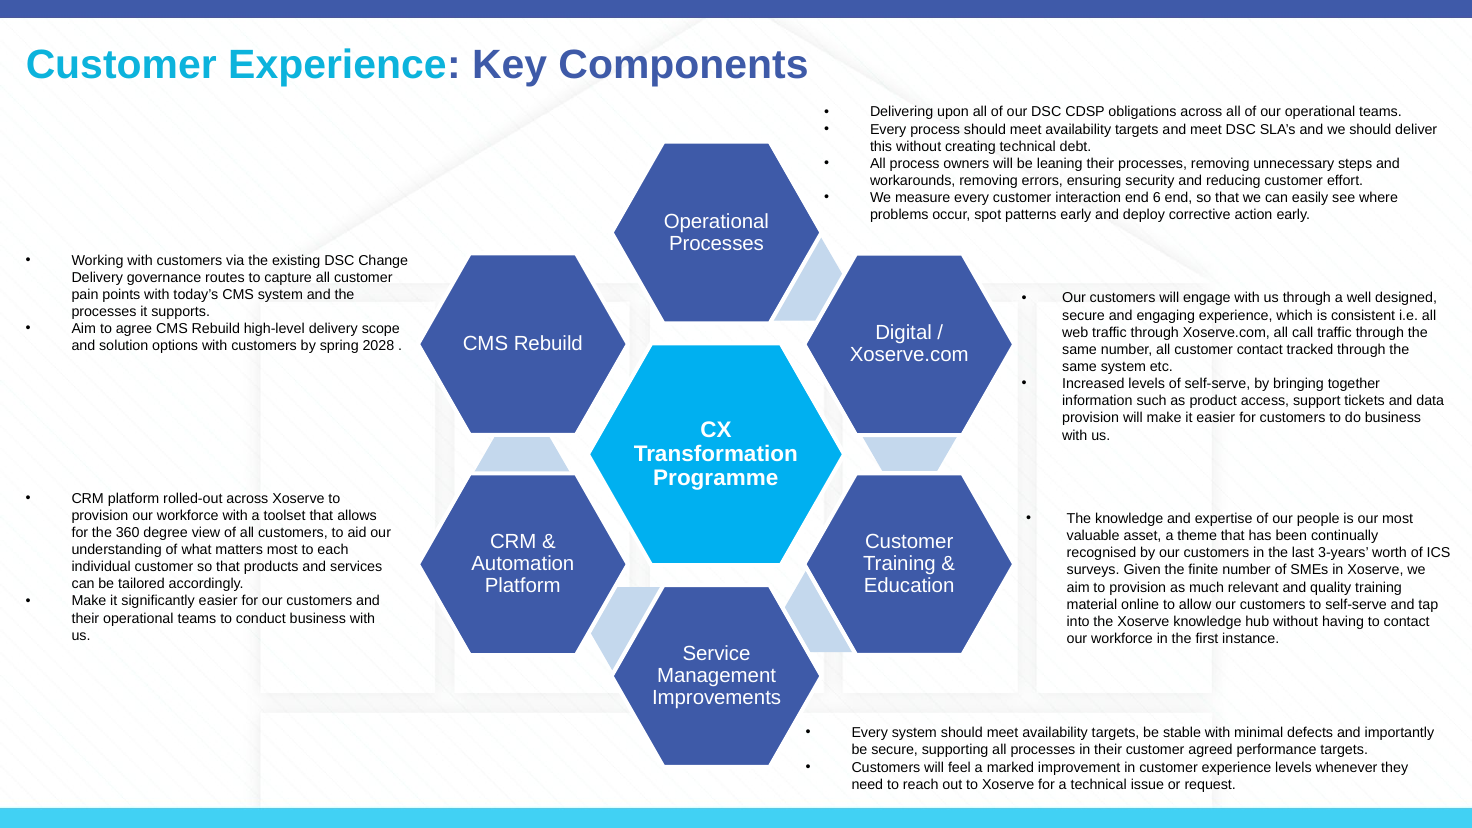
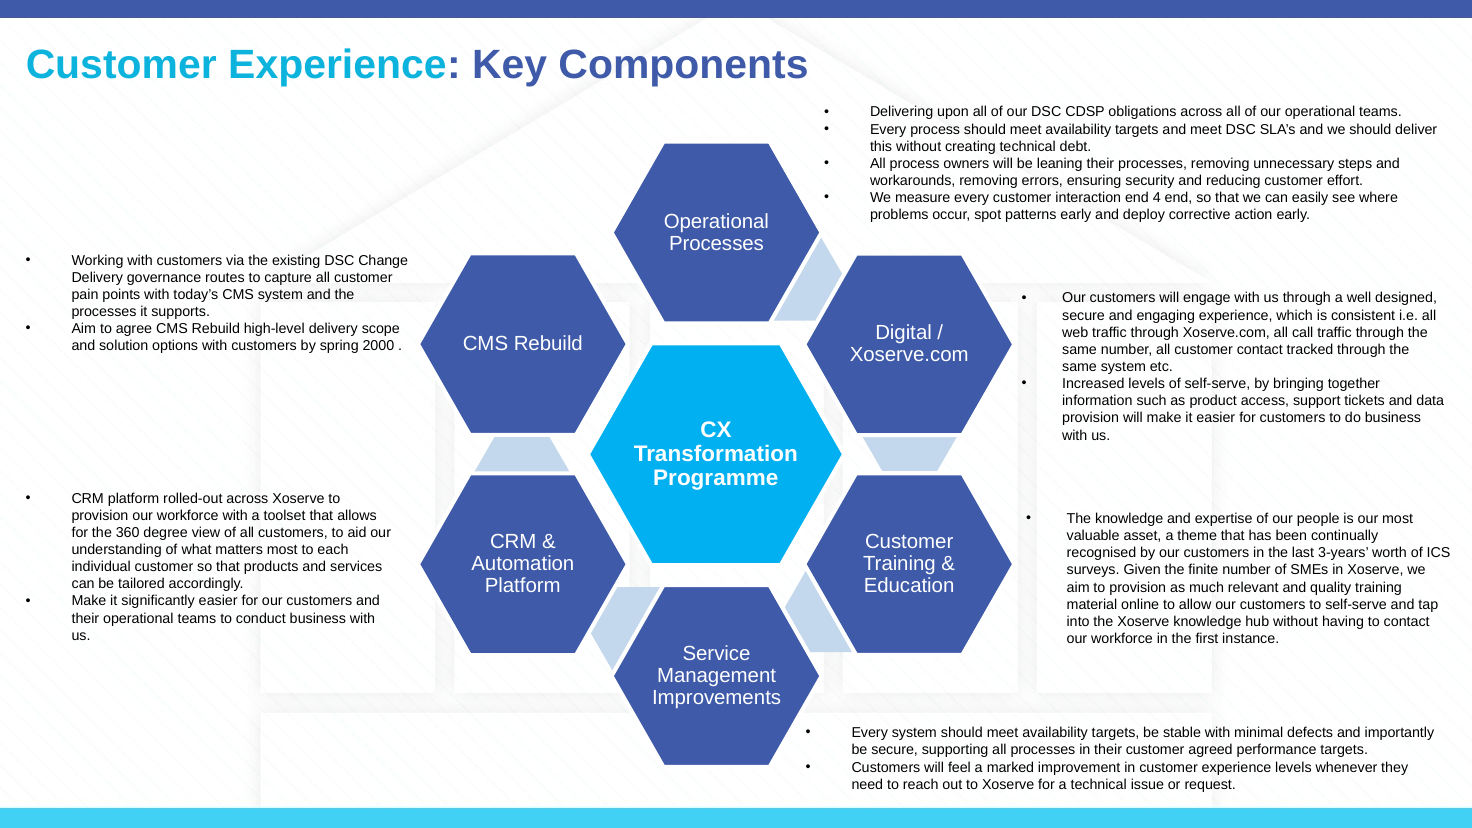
6: 6 -> 4
2028: 2028 -> 2000
